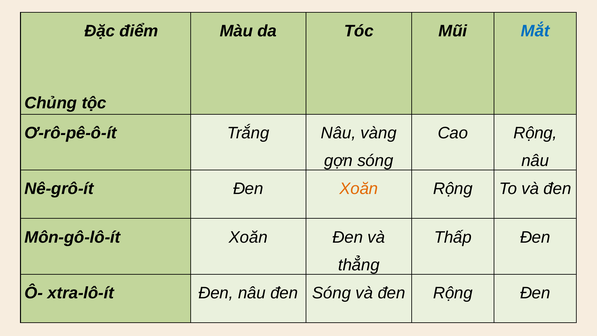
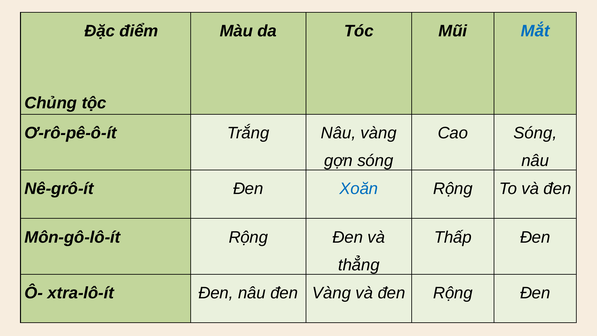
Cao Rộng: Rộng -> Sóng
Xoăn at (359, 189) colour: orange -> blue
Môn-gô-lô-ít Xoăn: Xoăn -> Rộng
đen Sóng: Sóng -> Vàng
